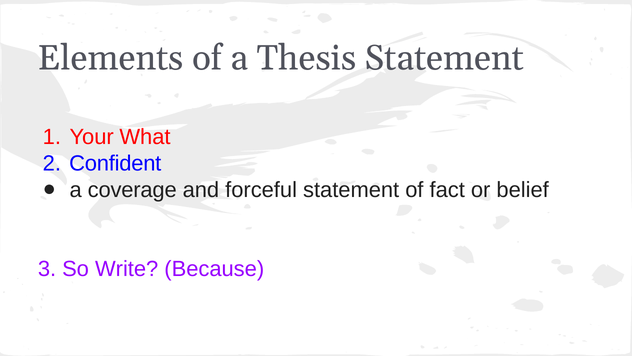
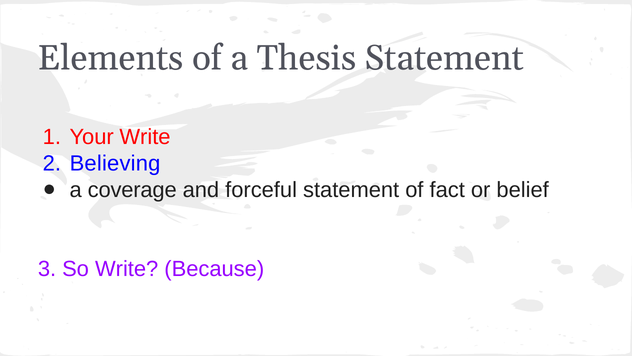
Your What: What -> Write
Confident: Confident -> Believing
